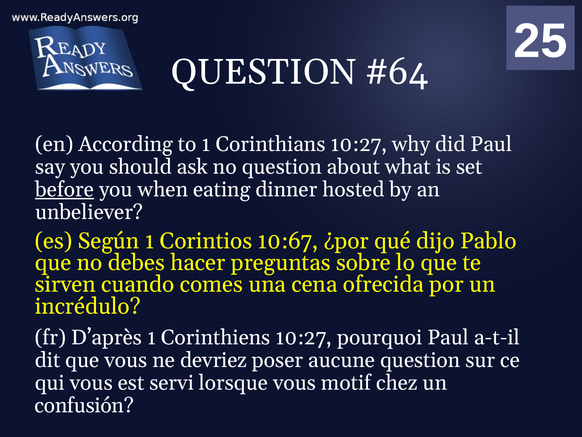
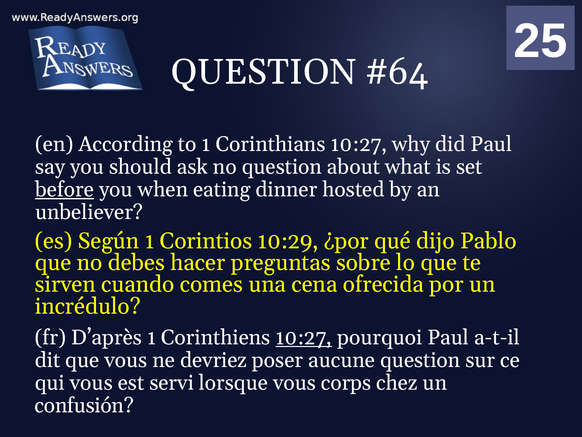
10:67: 10:67 -> 10:29
10:27 at (304, 337) underline: none -> present
motif: motif -> corps
